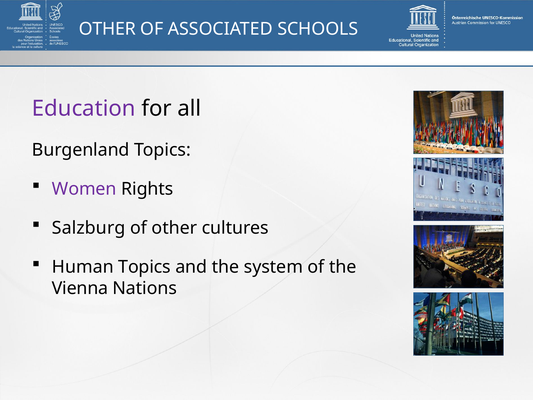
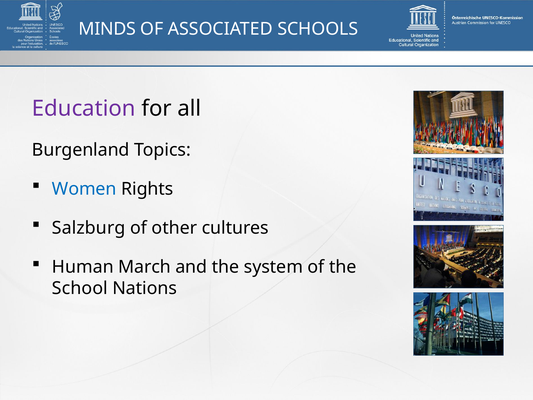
OTHER at (107, 29): OTHER -> MINDS
Women colour: purple -> blue
Human Topics: Topics -> March
Vienna: Vienna -> School
